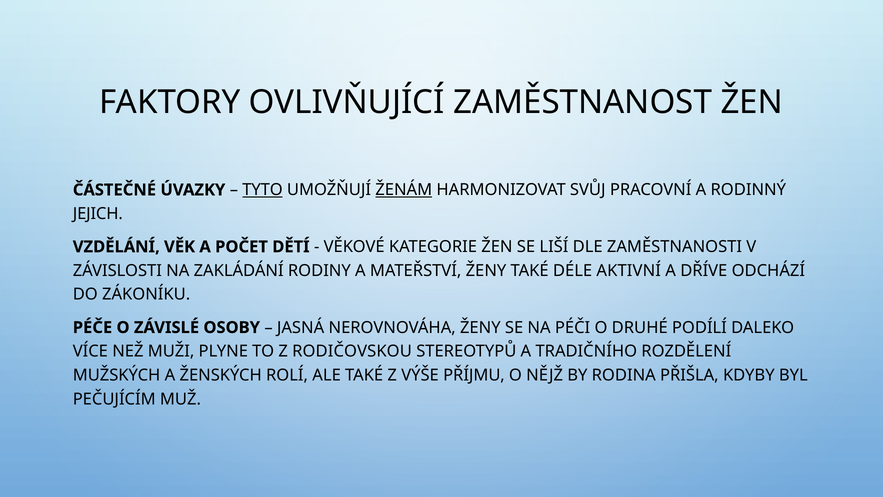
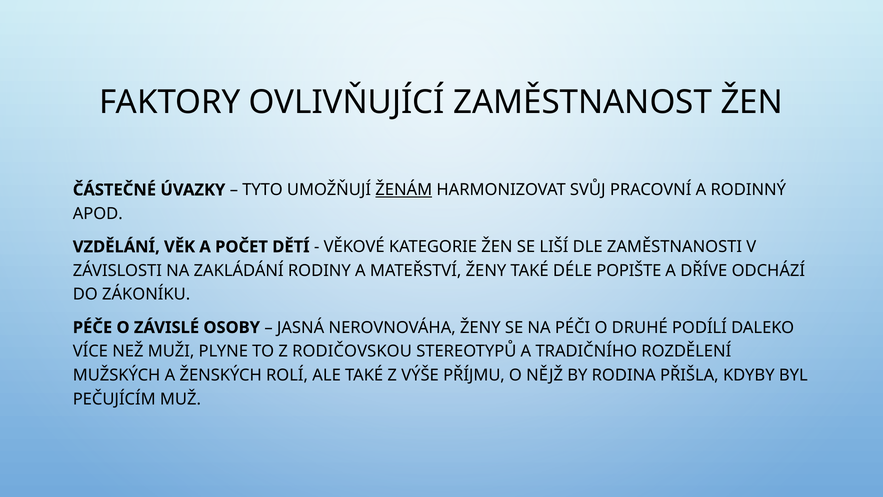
TYTO underline: present -> none
JEJICH: JEJICH -> APOD
AKTIVNÍ: AKTIVNÍ -> POPIŠTE
